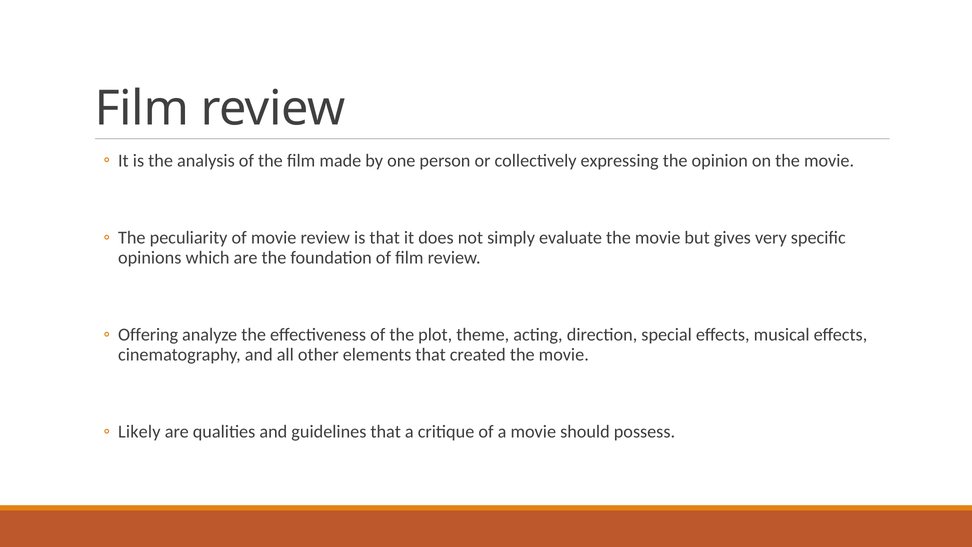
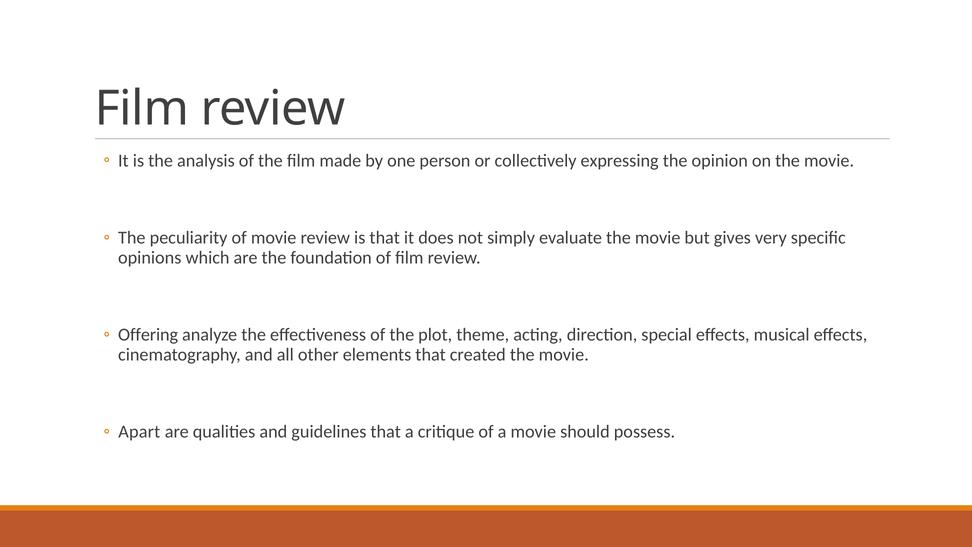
Likely: Likely -> Apart
